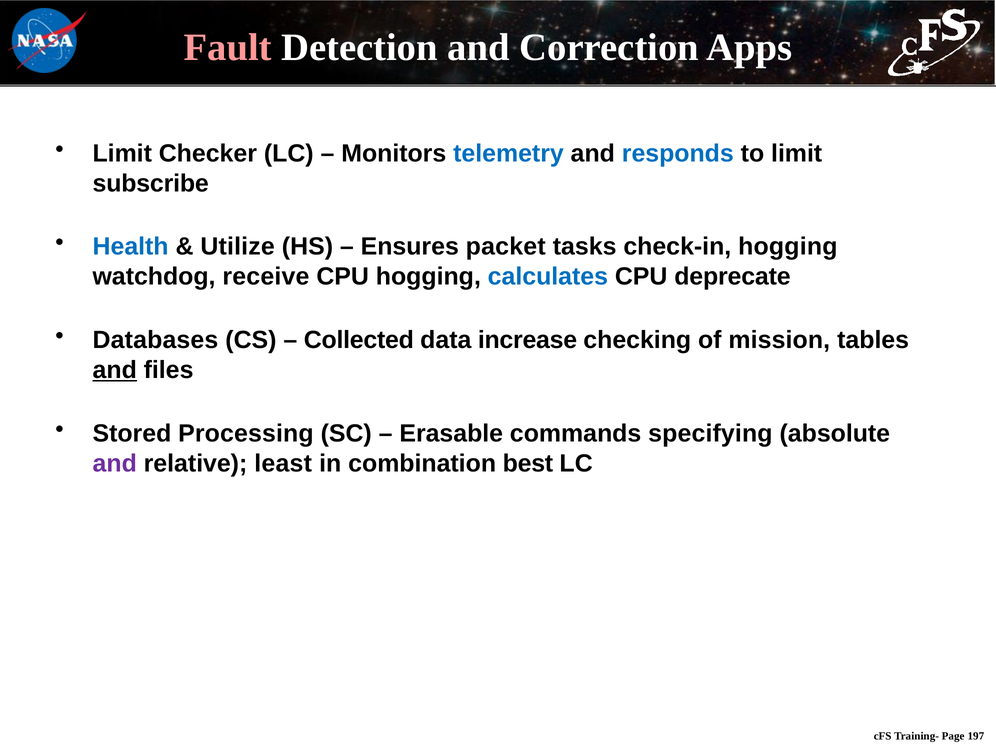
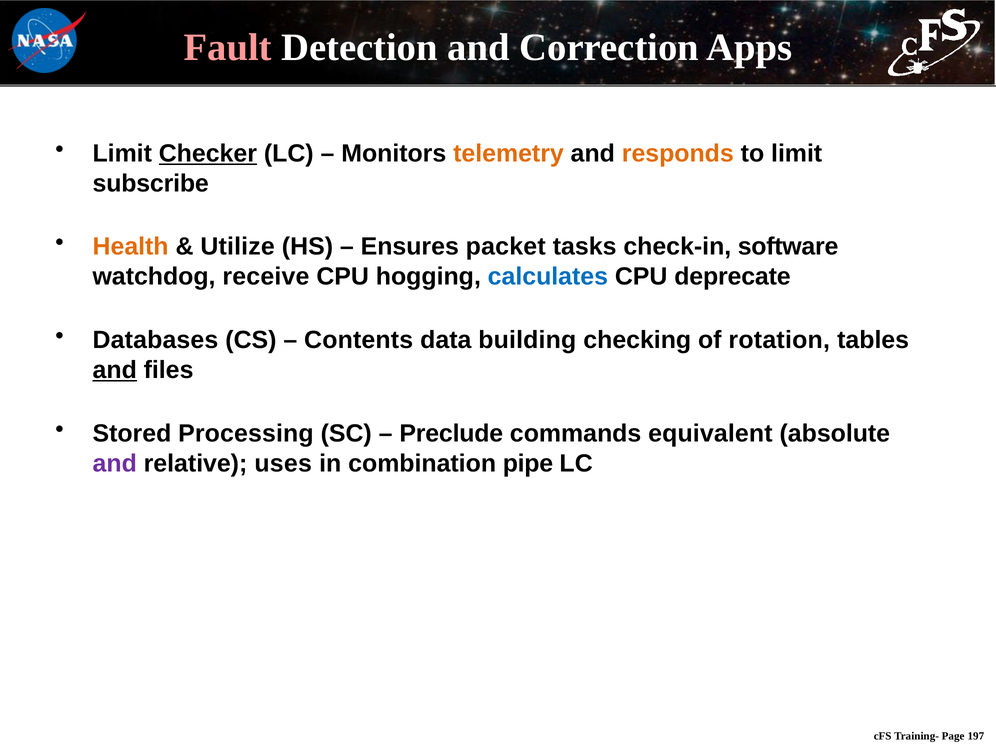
Checker underline: none -> present
telemetry colour: blue -> orange
responds colour: blue -> orange
Health colour: blue -> orange
check-in hogging: hogging -> software
Collected: Collected -> Contents
increase: increase -> building
mission: mission -> rotation
Erasable: Erasable -> Preclude
specifying: specifying -> equivalent
least: least -> uses
best: best -> pipe
